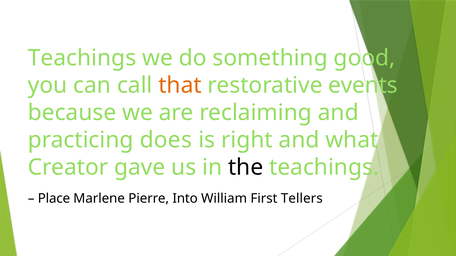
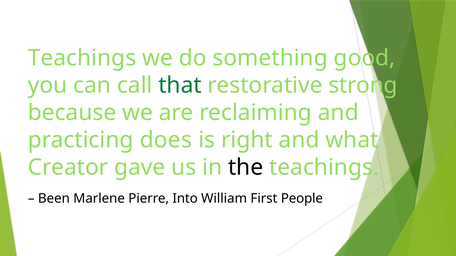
that colour: orange -> green
events: events -> strong
Place: Place -> Been
Tellers: Tellers -> People
